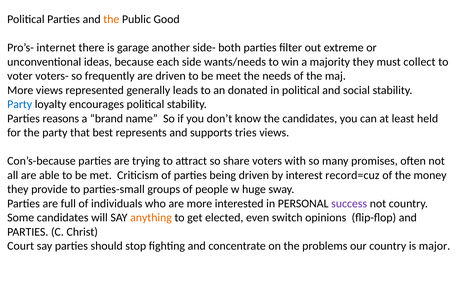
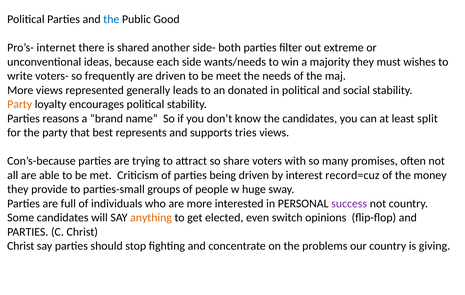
the at (111, 19) colour: orange -> blue
garage: garage -> shared
collect: collect -> wishes
voter: voter -> write
Party at (20, 104) colour: blue -> orange
held: held -> split
Court at (21, 246): Court -> Christ
major: major -> giving
